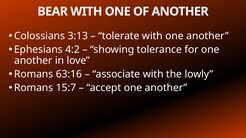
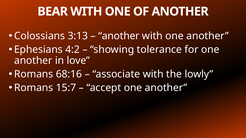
tolerate at (119, 36): tolerate -> another
63:16: 63:16 -> 68:16
